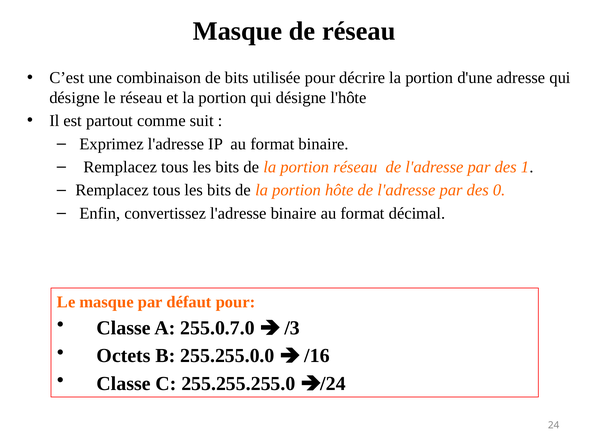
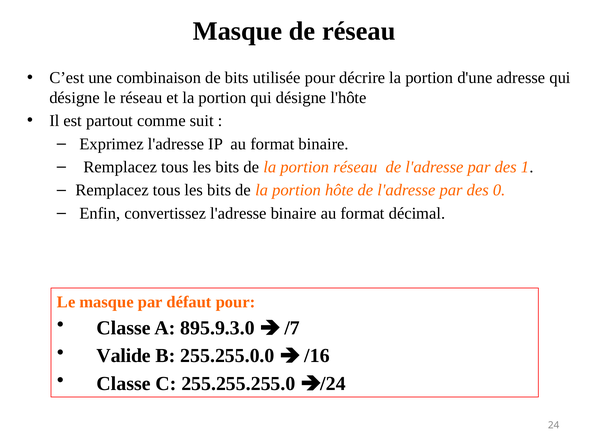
255.0.7.0: 255.0.7.0 -> 895.9.3.0
/3: /3 -> /7
Octets: Octets -> Valide
